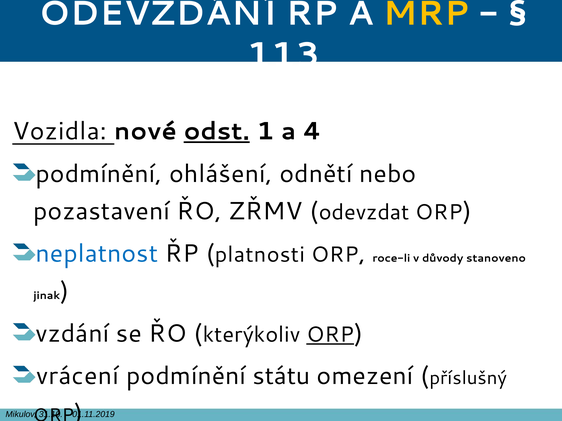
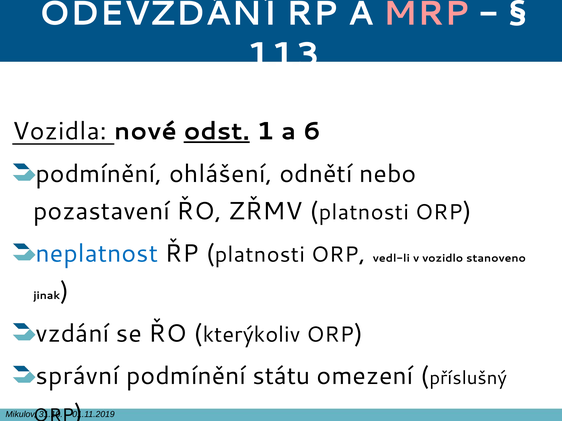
MŘP colour: yellow -> pink
4: 4 -> 6
odevzdat at (364, 212): odevzdat -> platnosti
roce-li: roce-li -> vedl-li
důvody: důvody -> vozidlo
ORP at (330, 335) underline: present -> none
vrácení: vrácení -> správní
